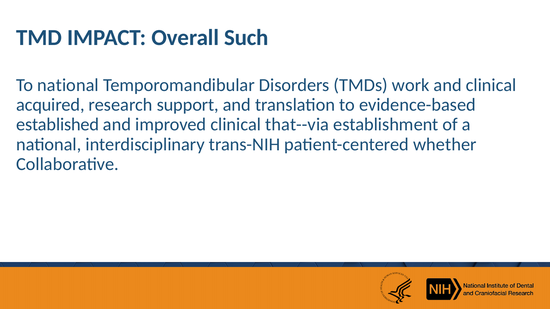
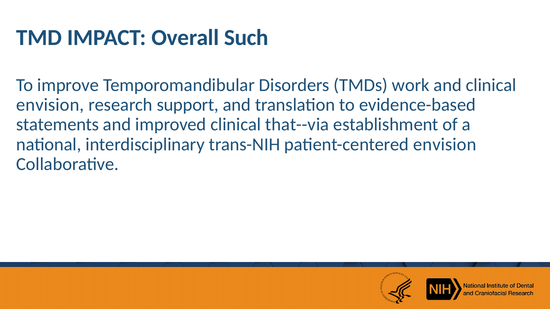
To national: national -> improve
acquired at (50, 105): acquired -> envision
established: established -> statements
patient-centered whether: whether -> envision
